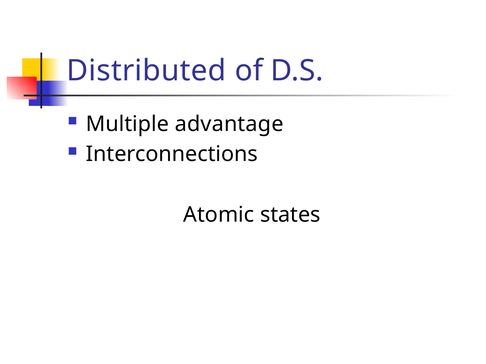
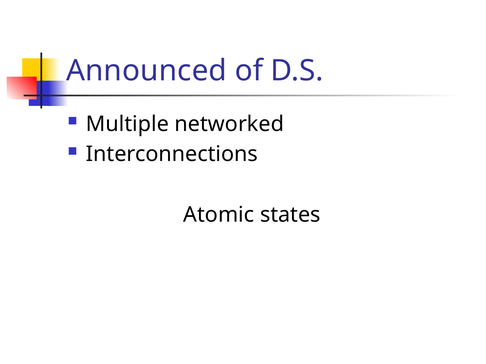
Distributed: Distributed -> Announced
advantage: advantage -> networked
